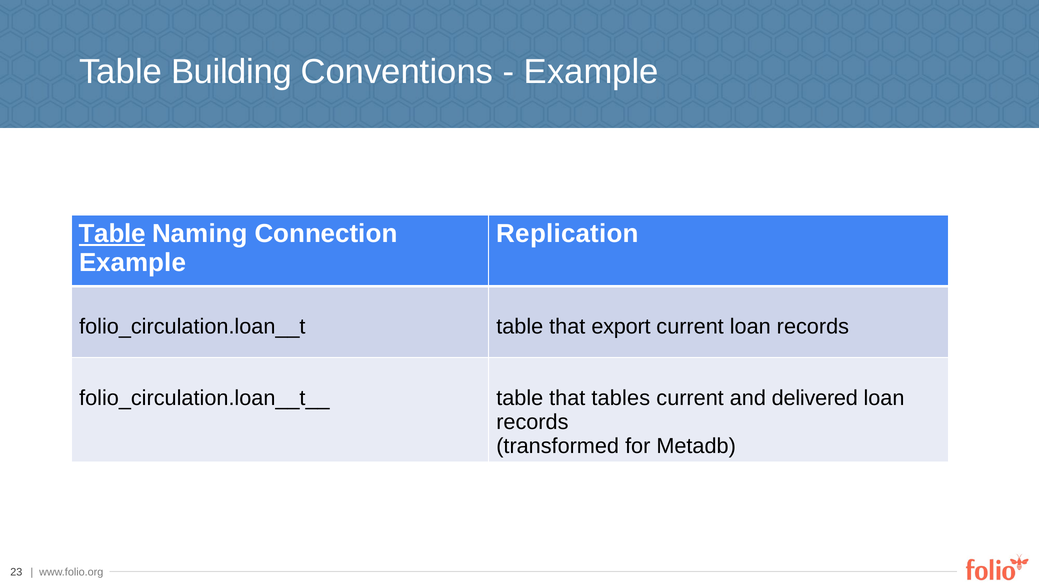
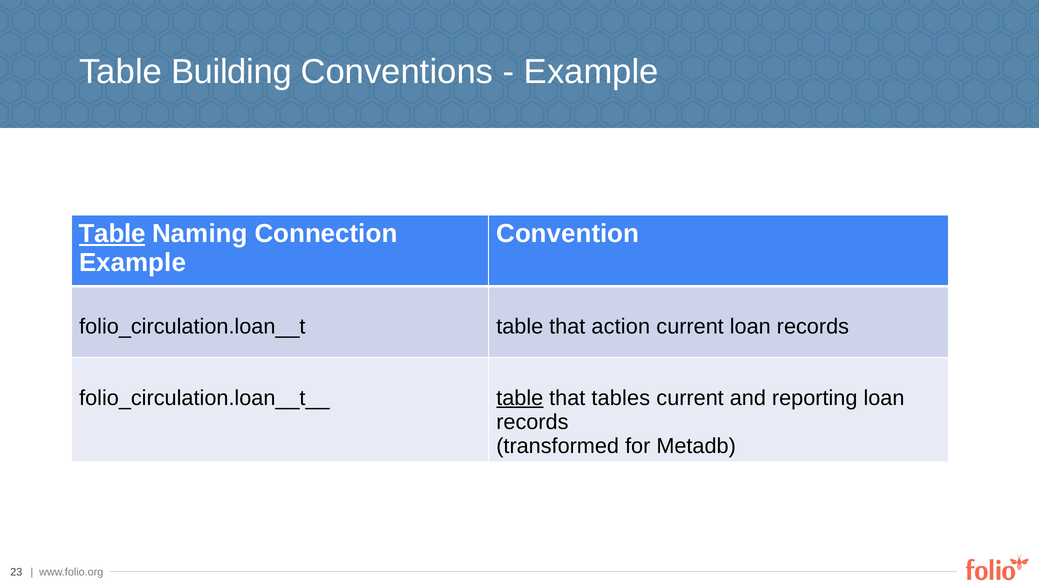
Replication: Replication -> Convention
export: export -> action
table at (520, 398) underline: none -> present
delivered: delivered -> reporting
